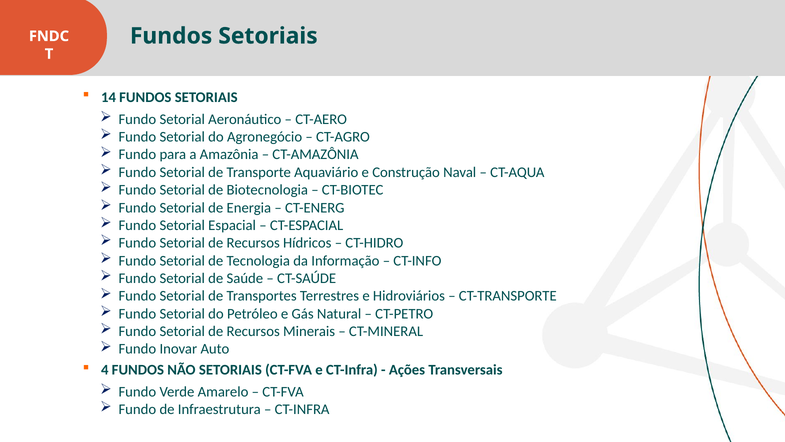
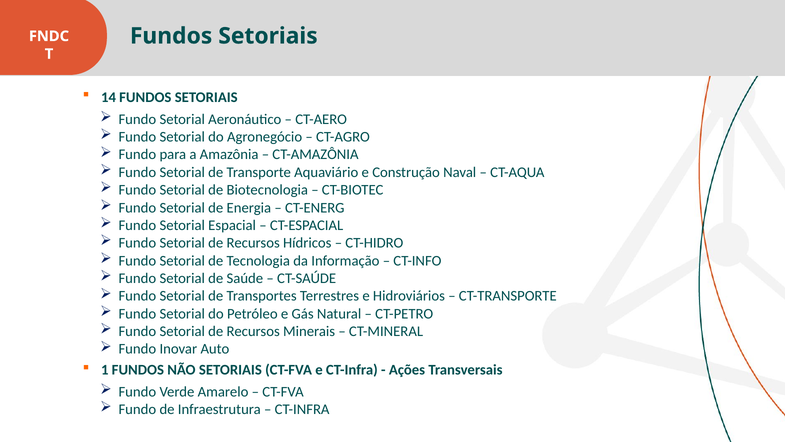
4: 4 -> 1
